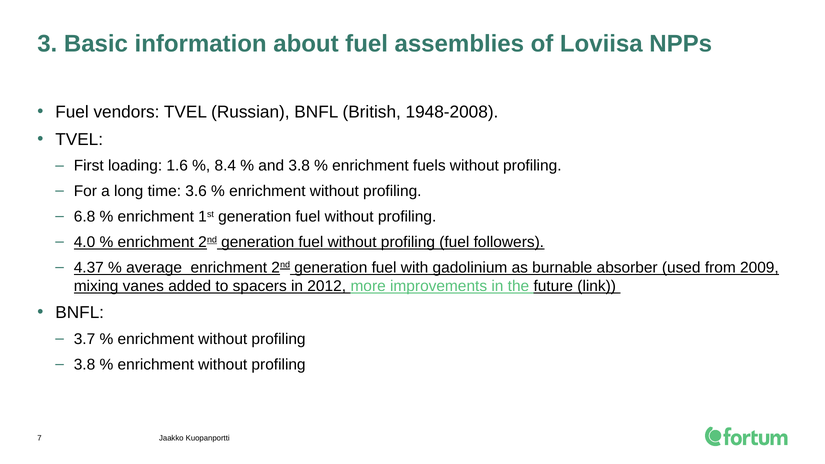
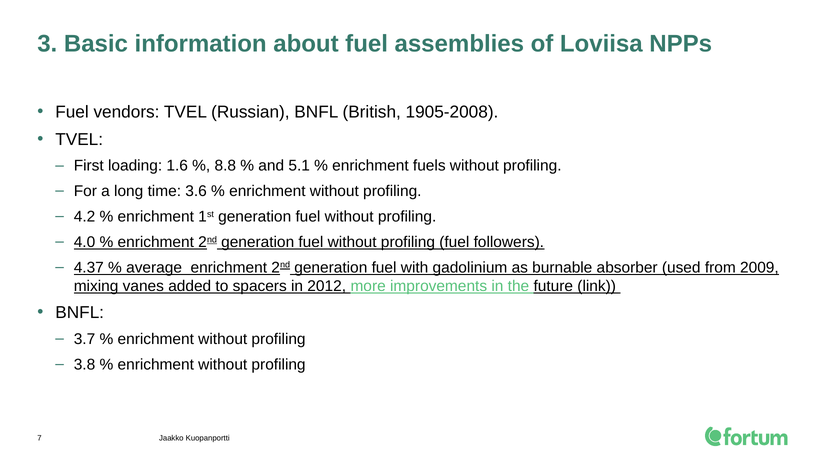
1948-2008: 1948-2008 -> 1905-2008
8.4: 8.4 -> 8.8
and 3.8: 3.8 -> 5.1
6.8: 6.8 -> 4.2
